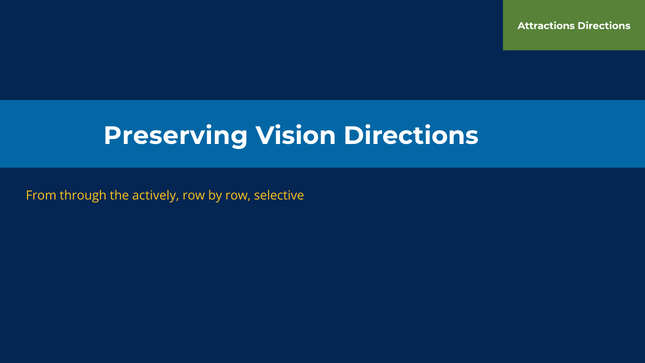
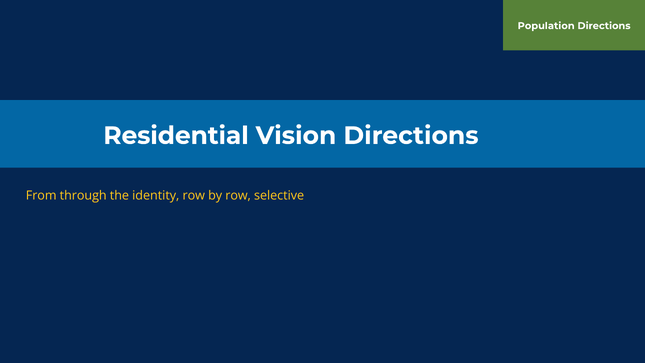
Attractions: Attractions -> Population
Preserving: Preserving -> Residential
actively: actively -> identity
